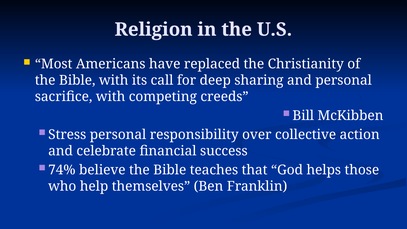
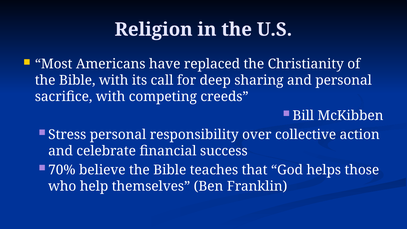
74%: 74% -> 70%
